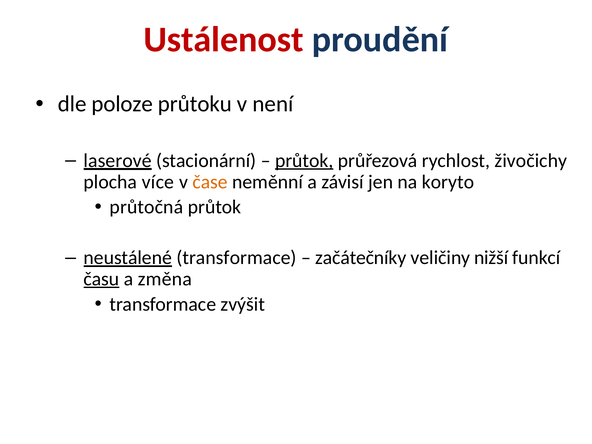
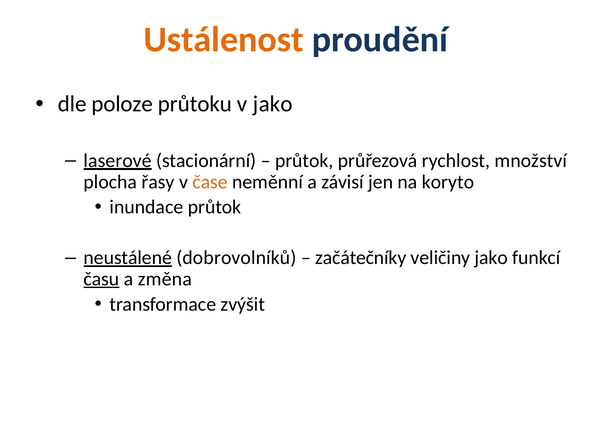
Ustálenost colour: red -> orange
v není: není -> jako
průtok at (304, 161) underline: present -> none
živočichy: živočichy -> množství
více: více -> řasy
průtočná: průtočná -> inundace
neustálené transformace: transformace -> dobrovolníků
veličiny nižší: nižší -> jako
